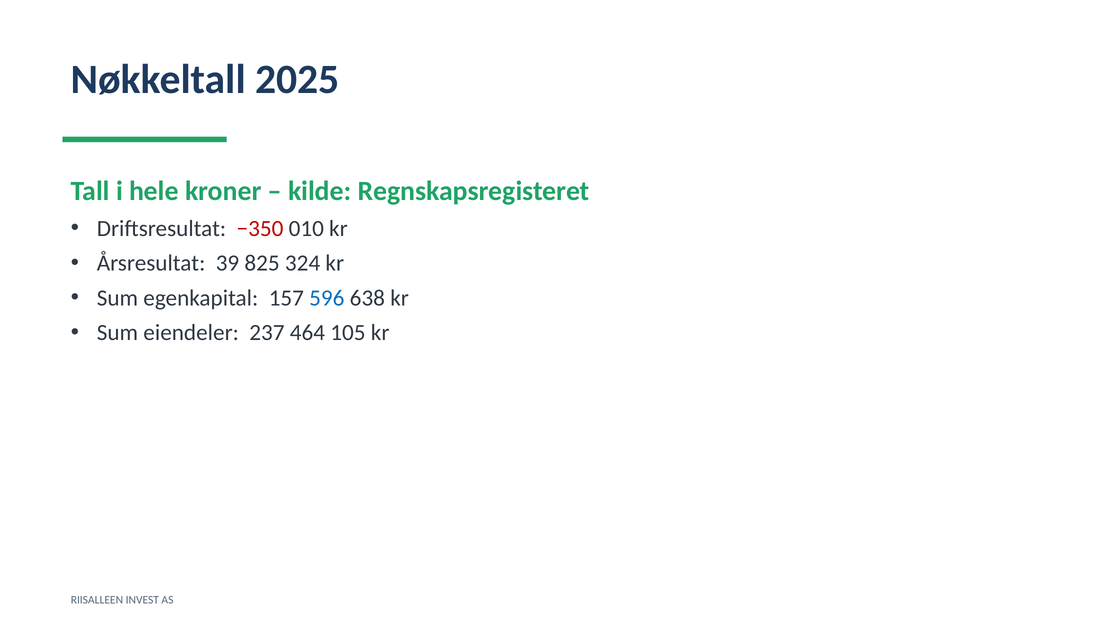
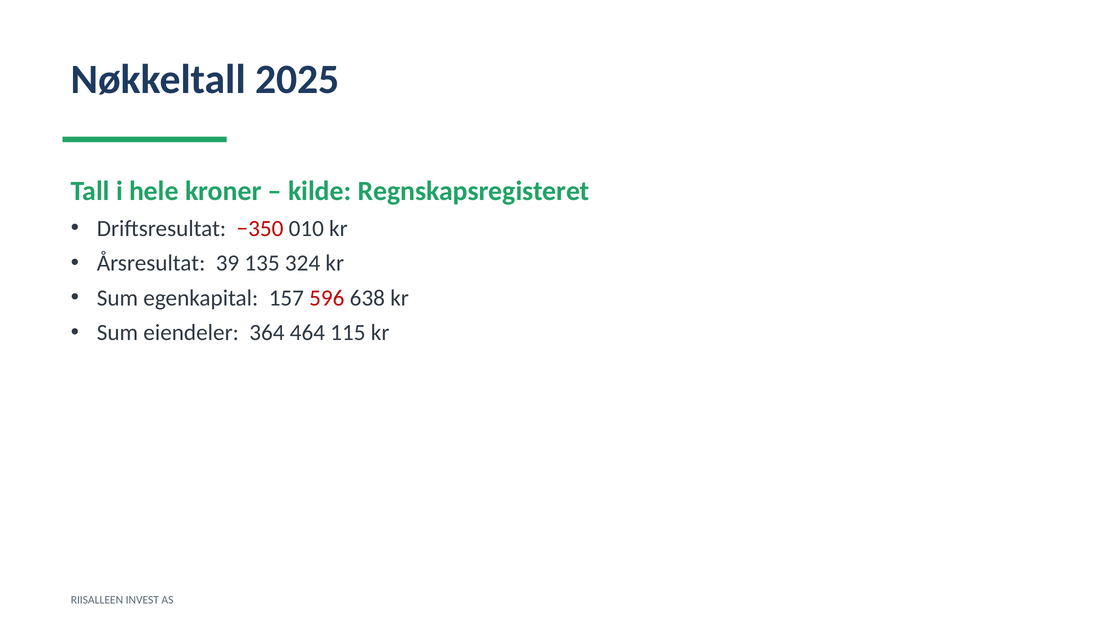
825: 825 -> 135
596 colour: blue -> red
237: 237 -> 364
105: 105 -> 115
